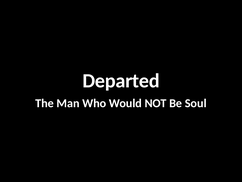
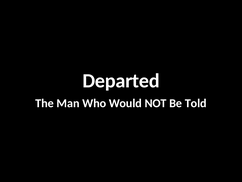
Soul: Soul -> Told
